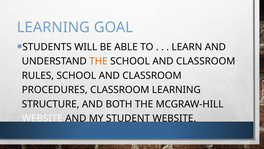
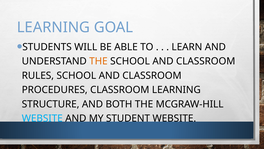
WEBSITE at (42, 118) colour: white -> light blue
